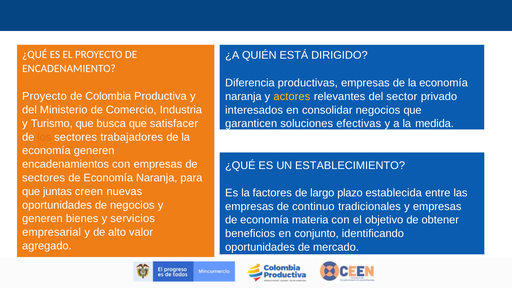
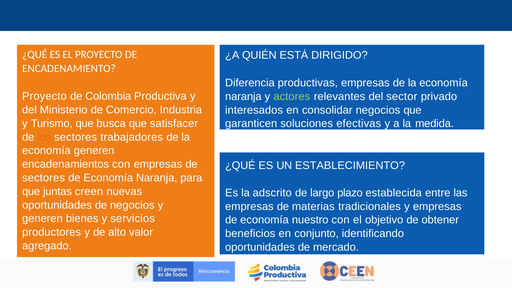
actores colour: yellow -> light green
factores: factores -> adscrito
continuo: continuo -> materias
materia: materia -> nuestro
empresarial: empresarial -> productores
